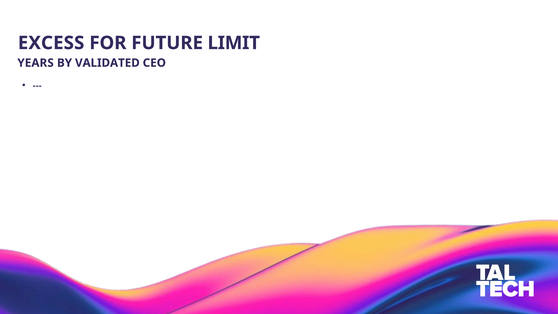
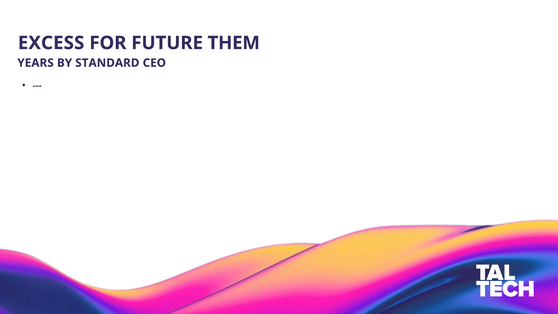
LIMIT: LIMIT -> THEM
VALIDATED: VALIDATED -> STANDARD
